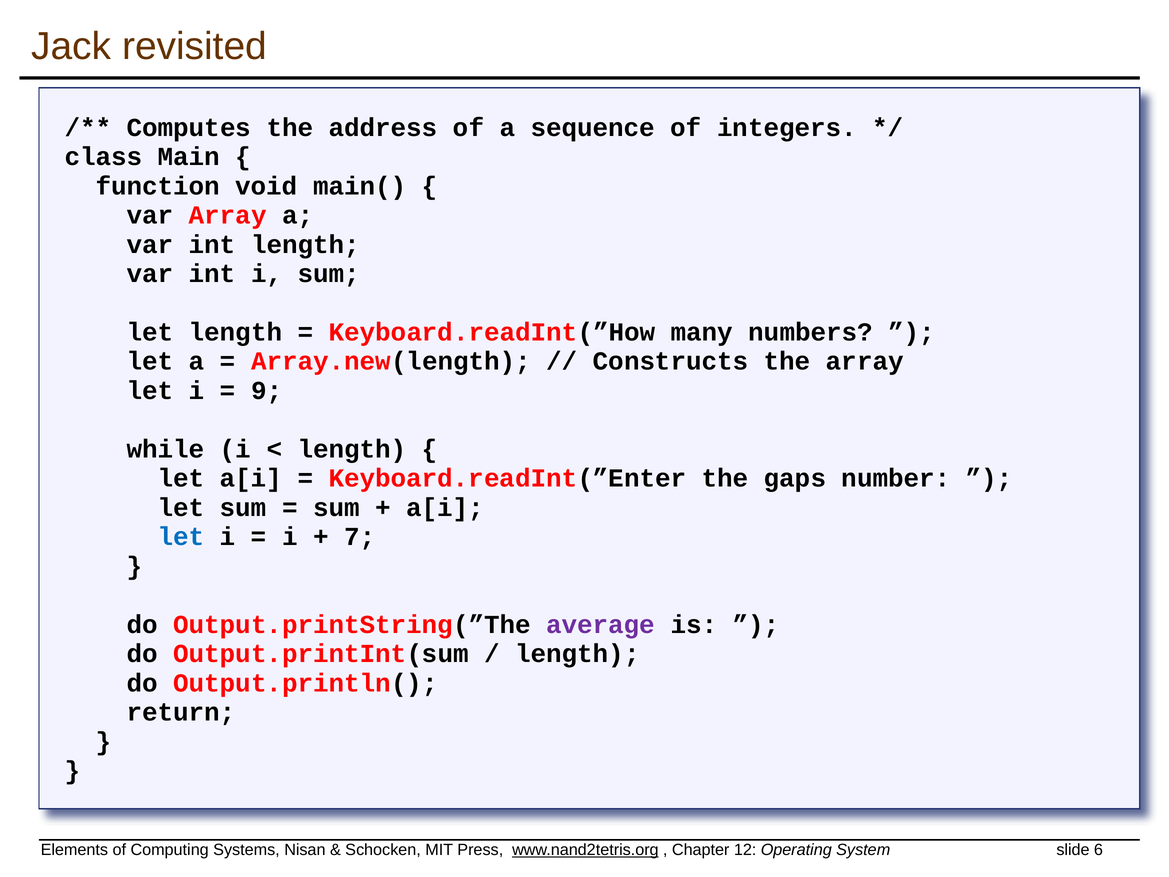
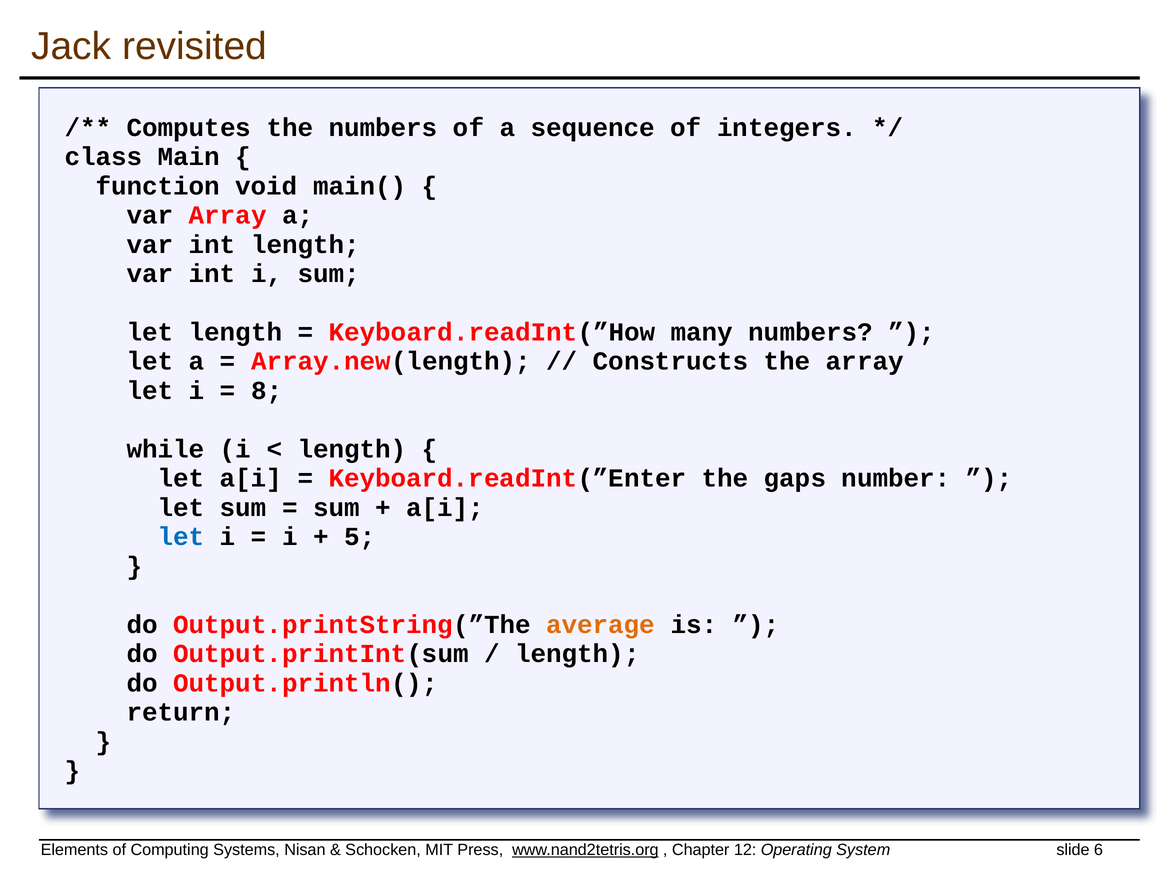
the address: address -> numbers
9: 9 -> 8
7: 7 -> 5
average colour: purple -> orange
